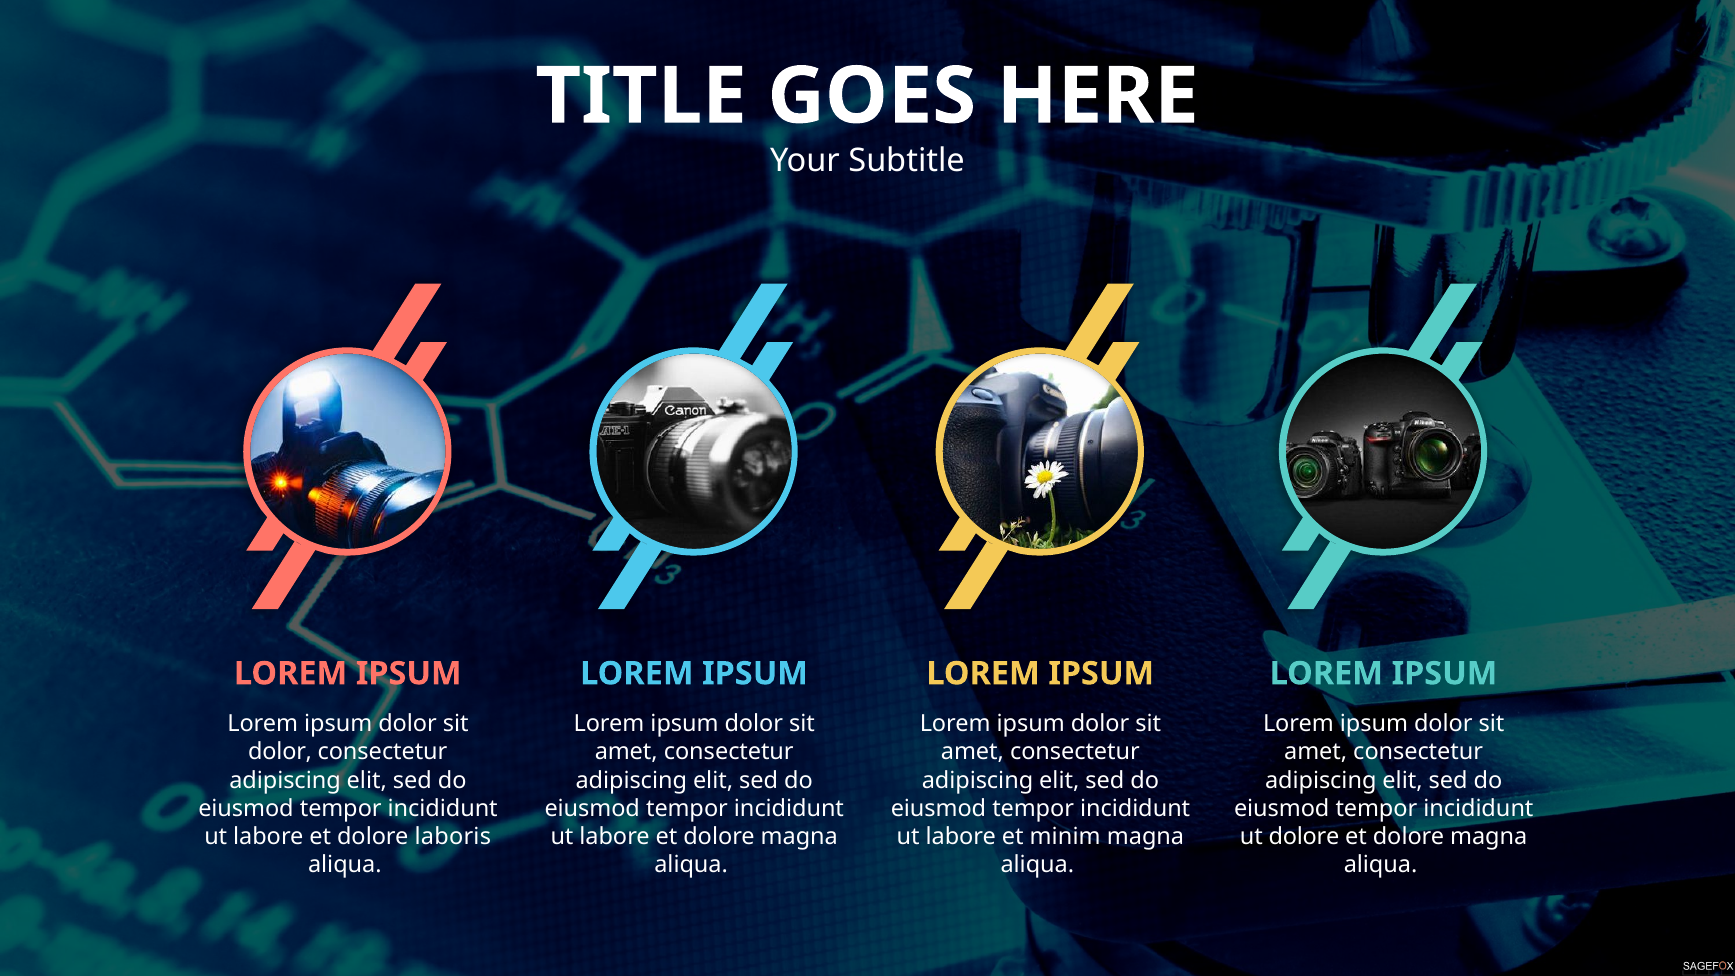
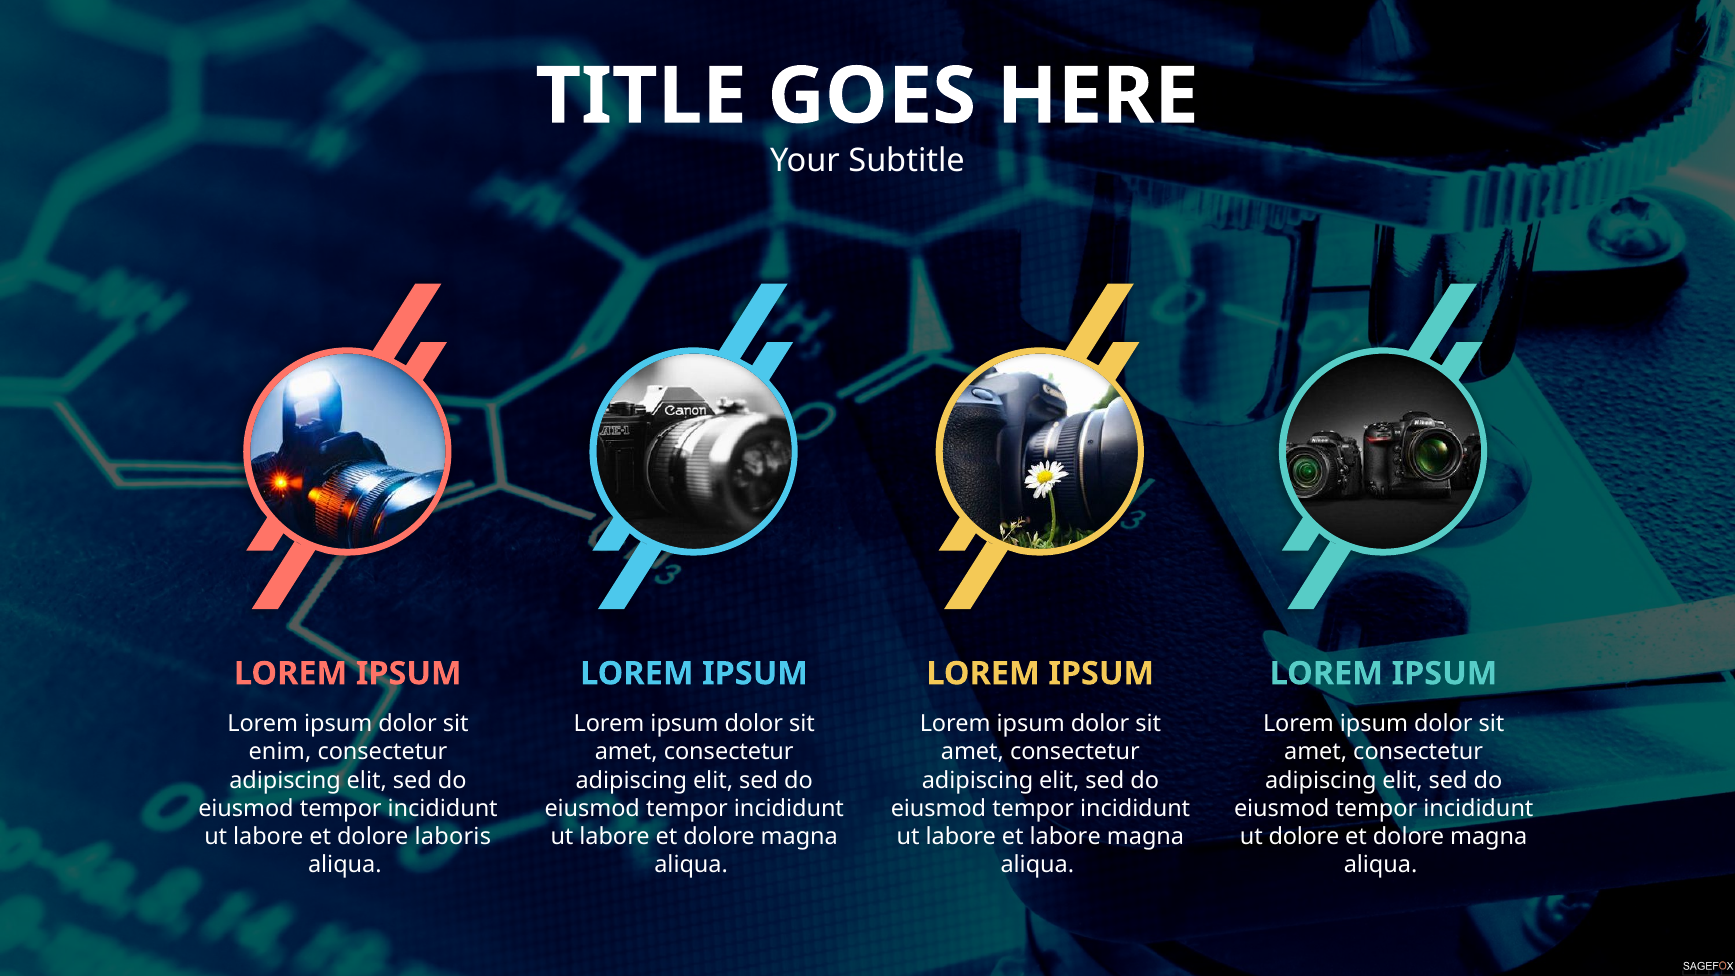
dolor at (280, 752): dolor -> enim
et minim: minim -> labore
